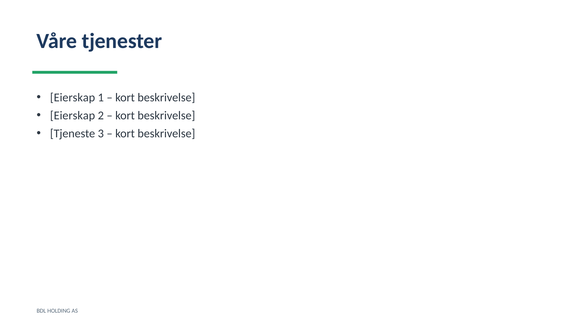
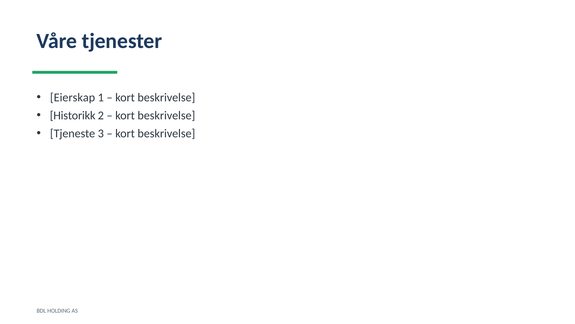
Eierskap at (73, 115): Eierskap -> Historikk
